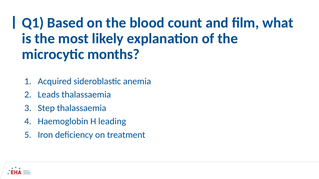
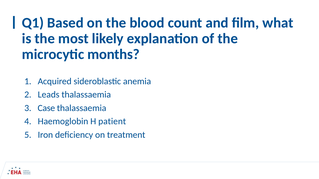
Step: Step -> Case
leading: leading -> patient
